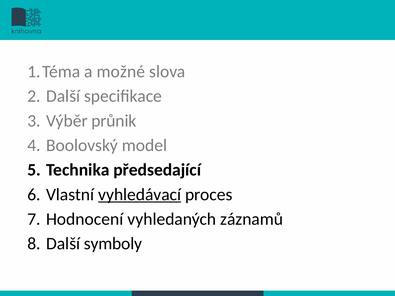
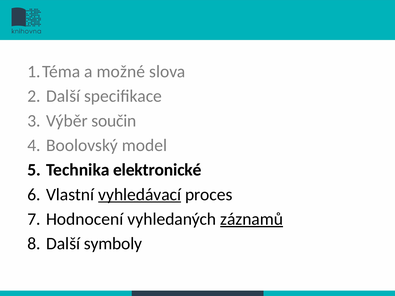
průnik: průnik -> součin
předsedající: předsedající -> elektronické
záznamů underline: none -> present
